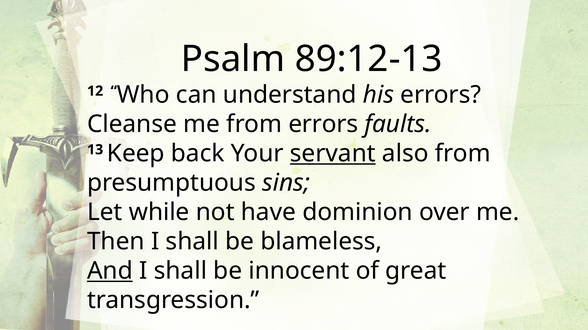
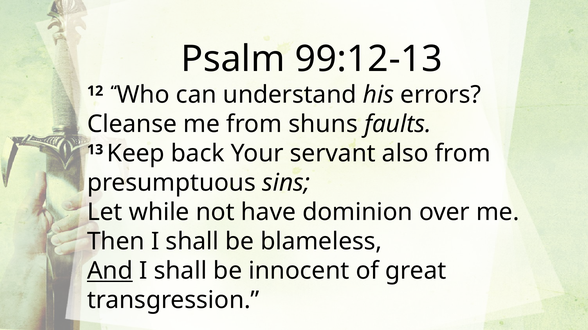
89:12-13: 89:12-13 -> 99:12-13
from errors: errors -> shuns
servant underline: present -> none
